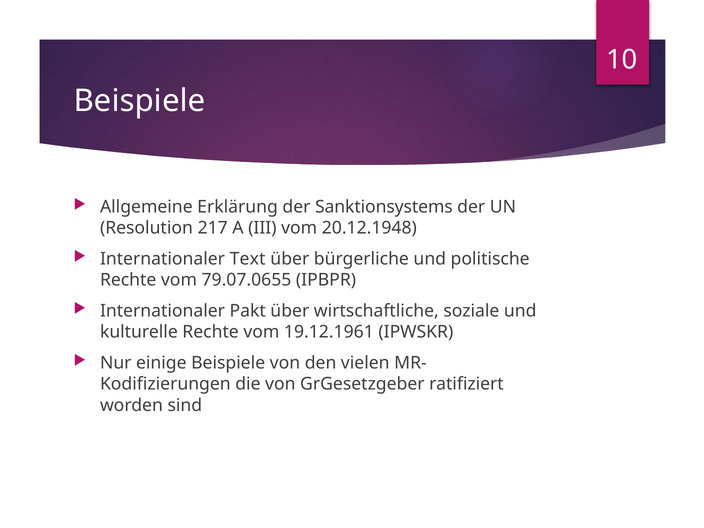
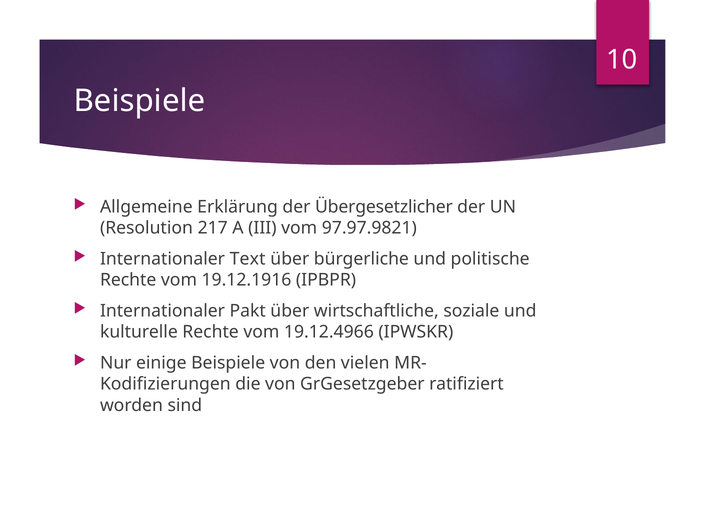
Sanktionsystems: Sanktionsystems -> Übergesetzlicher
20.12.1948: 20.12.1948 -> 97.97.9821
79.07.0655: 79.07.0655 -> 19.12.1916
19.12.1961: 19.12.1961 -> 19.12.4966
